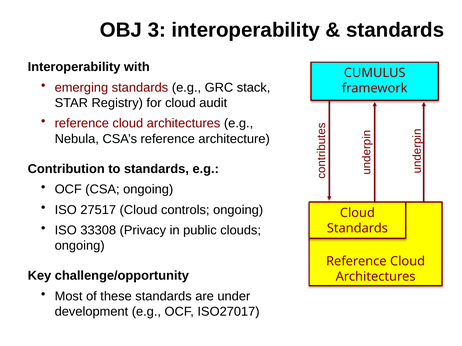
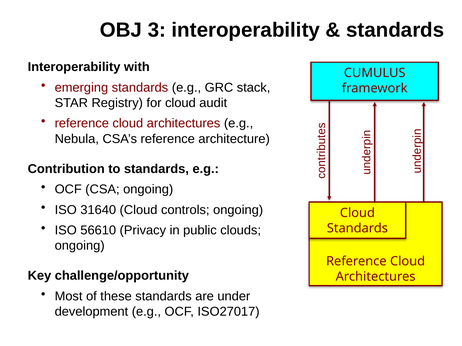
27517: 27517 -> 31640
33308: 33308 -> 56610
